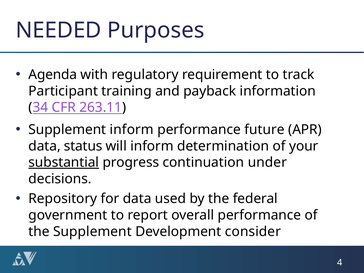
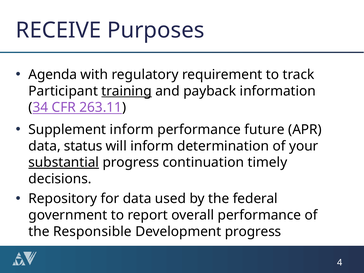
NEEDED: NEEDED -> RECEIVE
training underline: none -> present
under: under -> timely
the Supplement: Supplement -> Responsible
Development consider: consider -> progress
